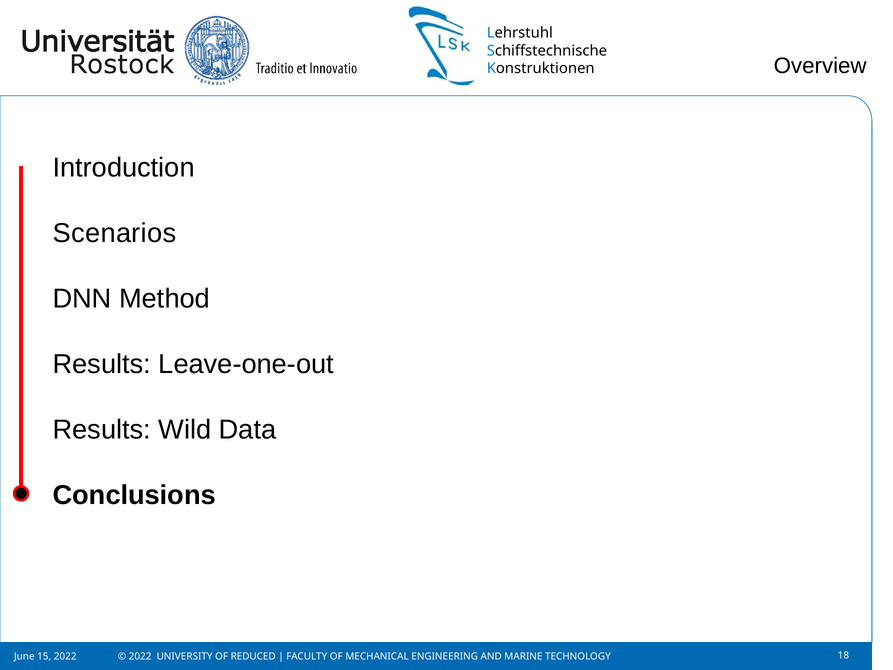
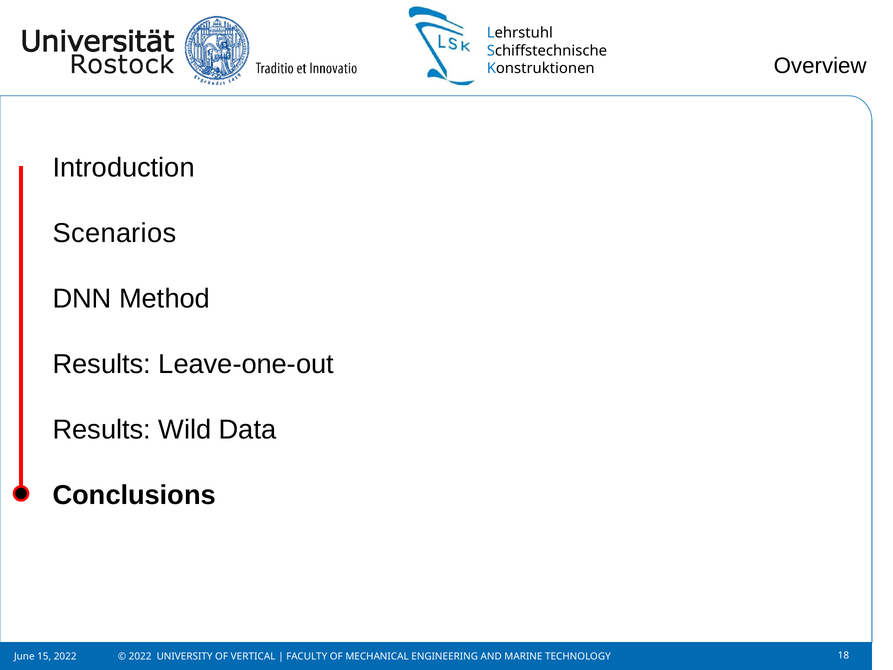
REDUCED: REDUCED -> VERTICAL
